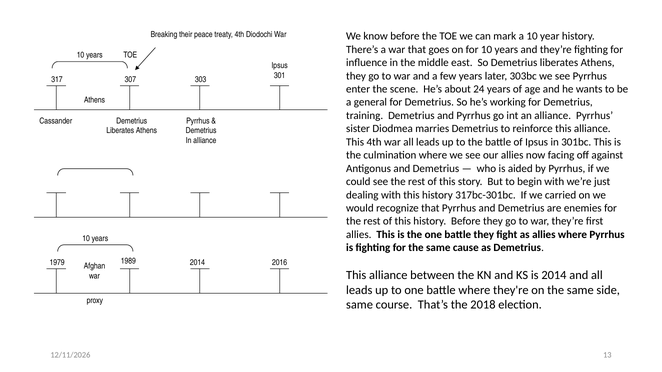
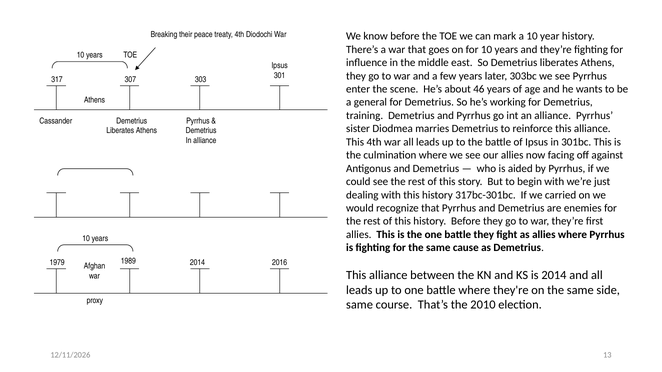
24: 24 -> 46
2018: 2018 -> 2010
